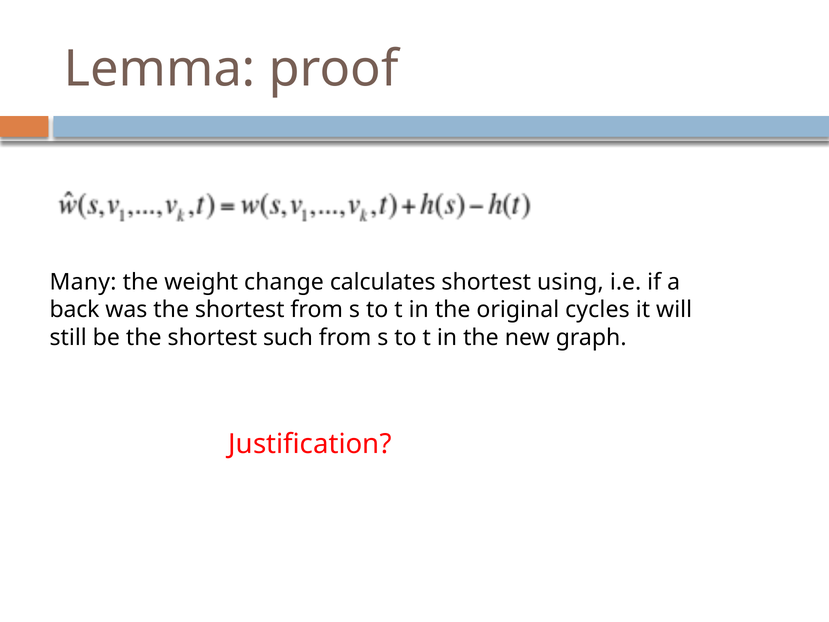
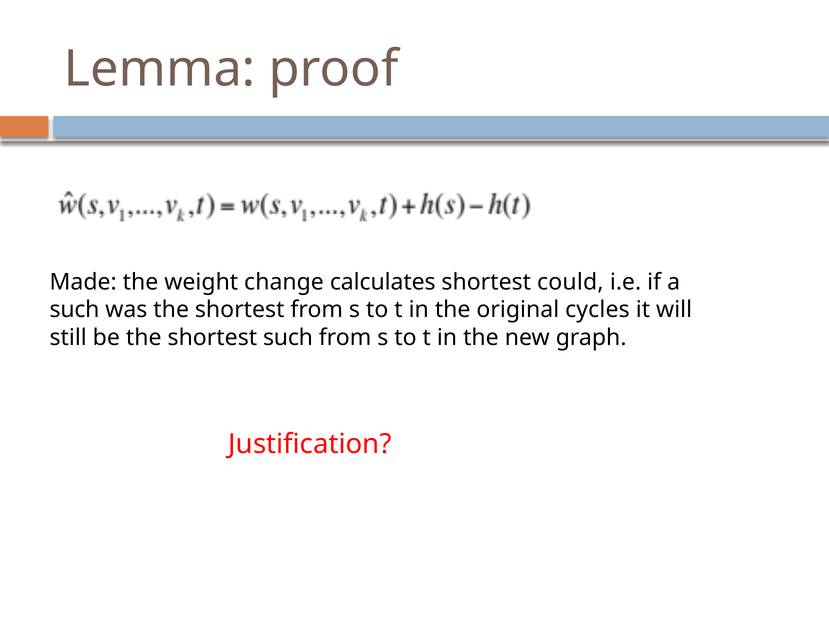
Many: Many -> Made
using: using -> could
back at (75, 310): back -> such
